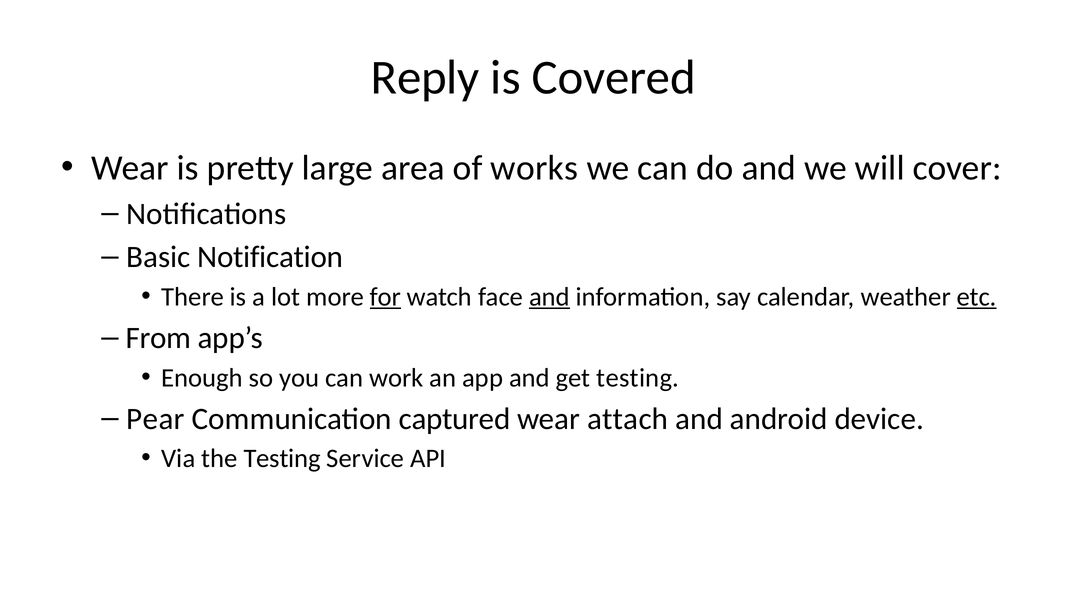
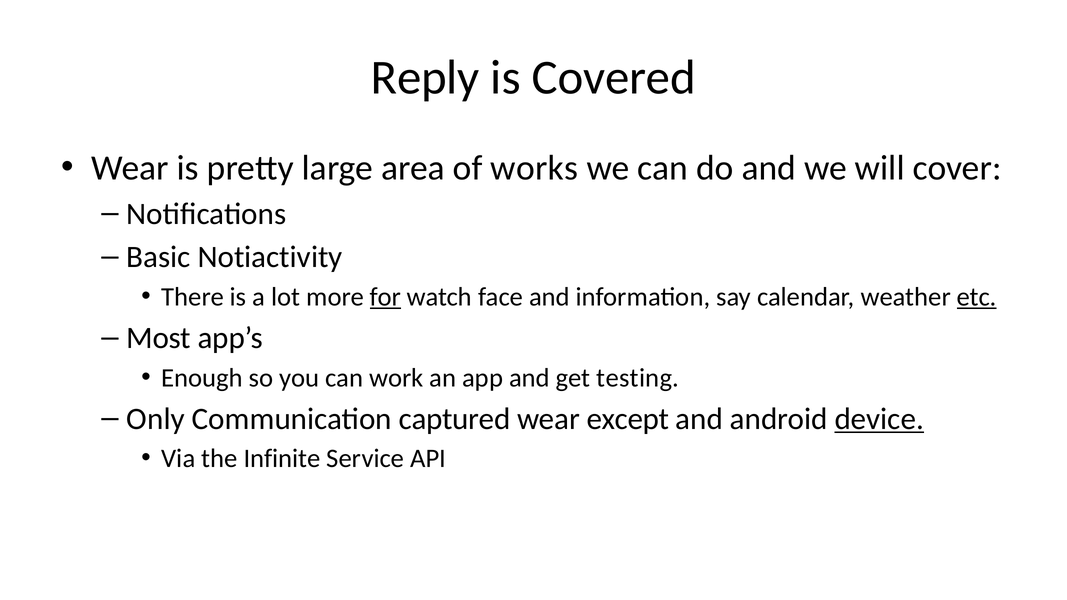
Notification: Notification -> Notiactivity
and at (549, 297) underline: present -> none
From: From -> Most
Pear: Pear -> Only
attach: attach -> except
device underline: none -> present
the Testing: Testing -> Infinite
